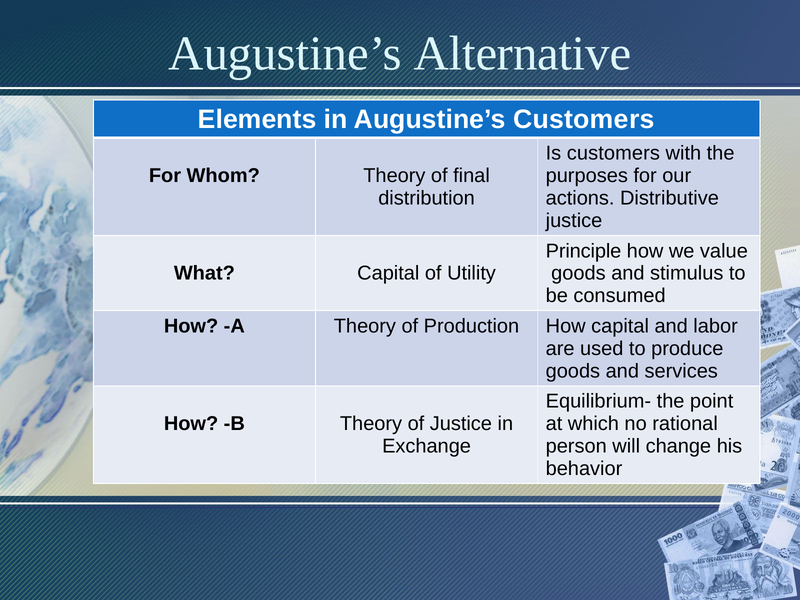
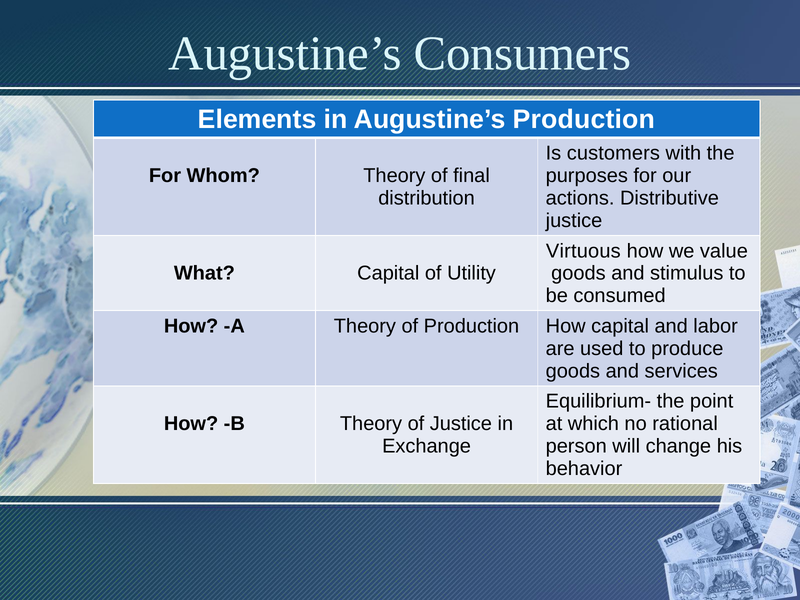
Alternative: Alternative -> Consumers
Augustine’s Customers: Customers -> Production
Principle: Principle -> Virtuous
